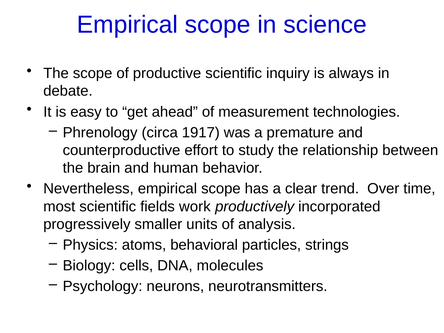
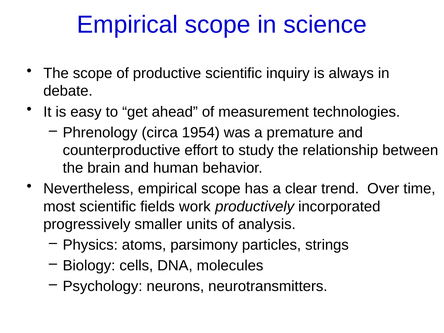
1917: 1917 -> 1954
behavioral: behavioral -> parsimony
